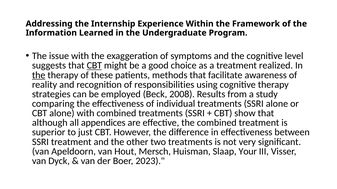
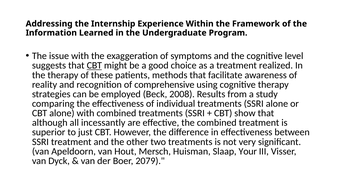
the at (39, 75) underline: present -> none
responsibilities: responsibilities -> comprehensive
appendices: appendices -> incessantly
2023: 2023 -> 2079
